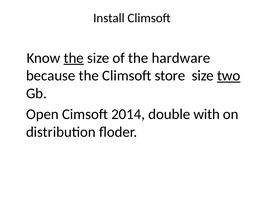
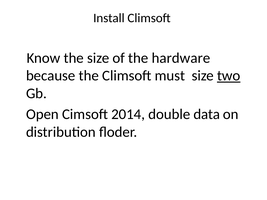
the at (74, 58) underline: present -> none
store: store -> must
with: with -> data
